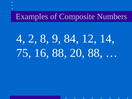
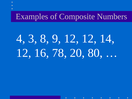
2: 2 -> 3
9 84: 84 -> 12
75 at (24, 53): 75 -> 12
16 88: 88 -> 78
20 88: 88 -> 80
